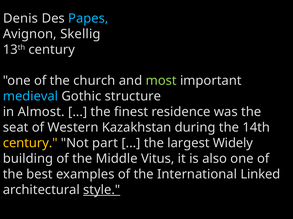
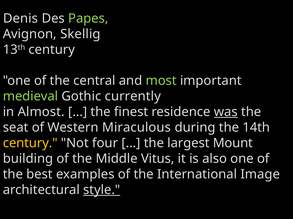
Papes colour: light blue -> light green
church: church -> central
medieval colour: light blue -> light green
structure: structure -> currently
was underline: none -> present
Kazakhstan: Kazakhstan -> Miraculous
part: part -> four
Widely: Widely -> Mount
Linked: Linked -> Image
